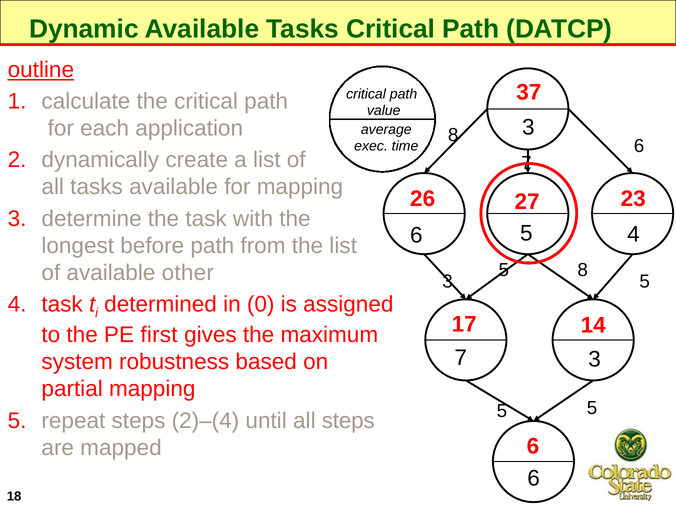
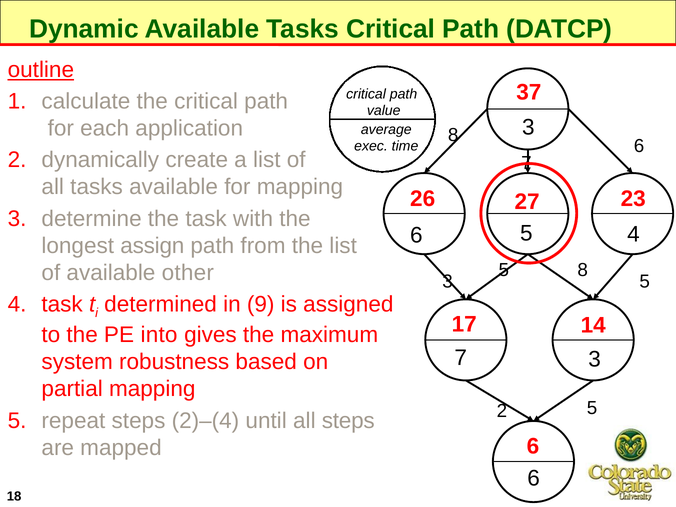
before: before -> assign
0: 0 -> 9
first: first -> into
5 at (502, 411): 5 -> 2
